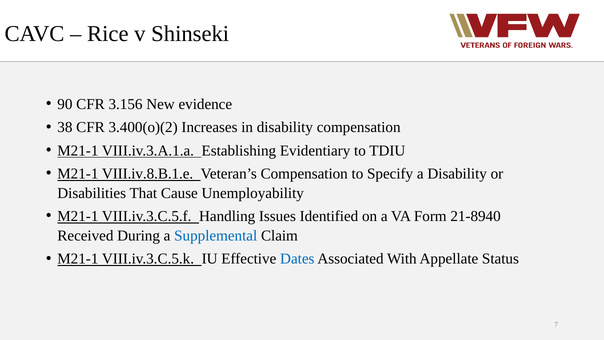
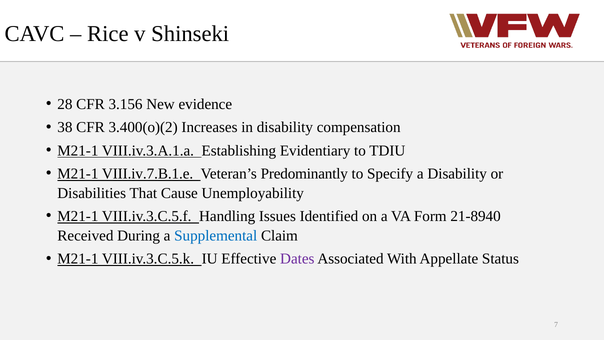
90: 90 -> 28
VIII.iv.8.B.1.e: VIII.iv.8.B.1.e -> VIII.iv.7.B.1.e
Veteran’s Compensation: Compensation -> Predominantly
Dates colour: blue -> purple
